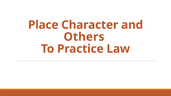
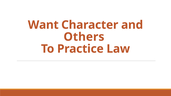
Place: Place -> Want
